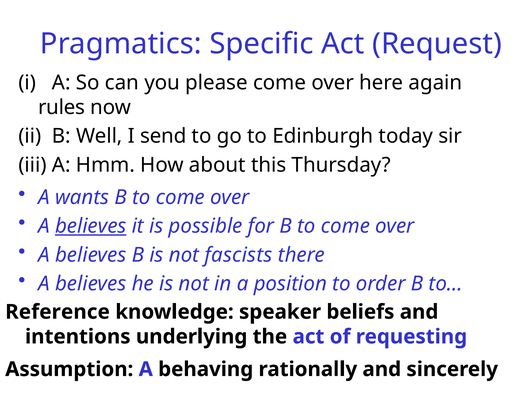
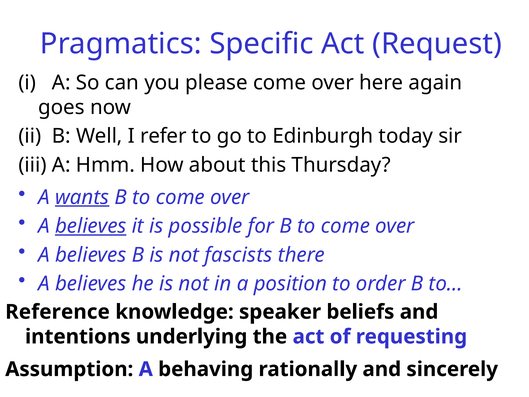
rules: rules -> goes
send: send -> refer
wants underline: none -> present
